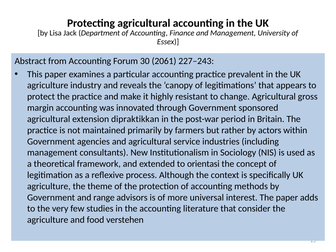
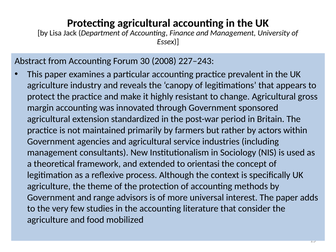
2061: 2061 -> 2008
dipraktikkan: dipraktikkan -> standardized
verstehen: verstehen -> mobilized
